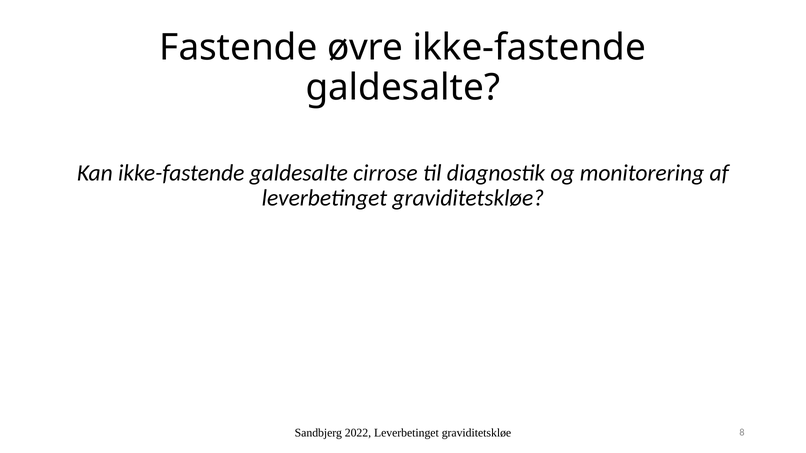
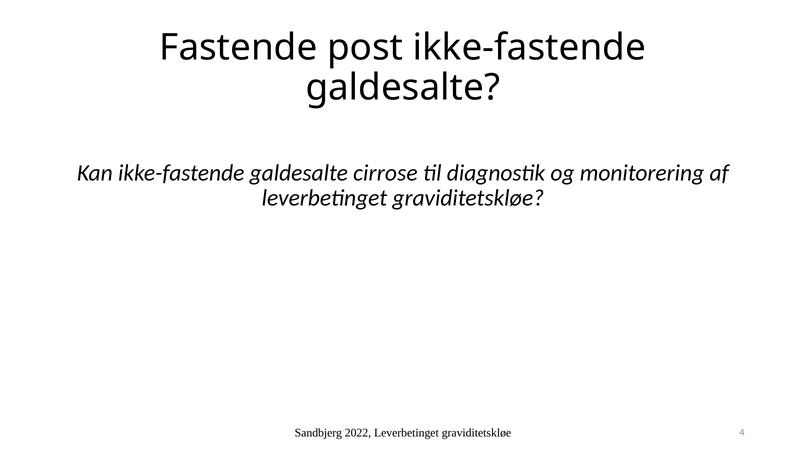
øvre: øvre -> post
8: 8 -> 4
